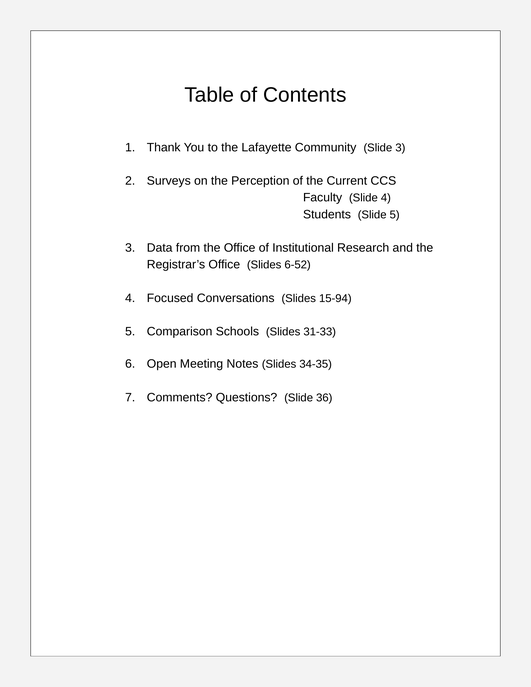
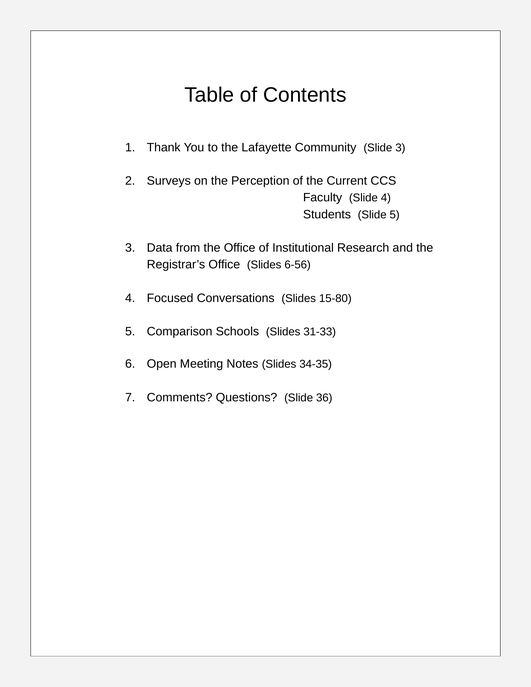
6-52: 6-52 -> 6-56
15-94: 15-94 -> 15-80
